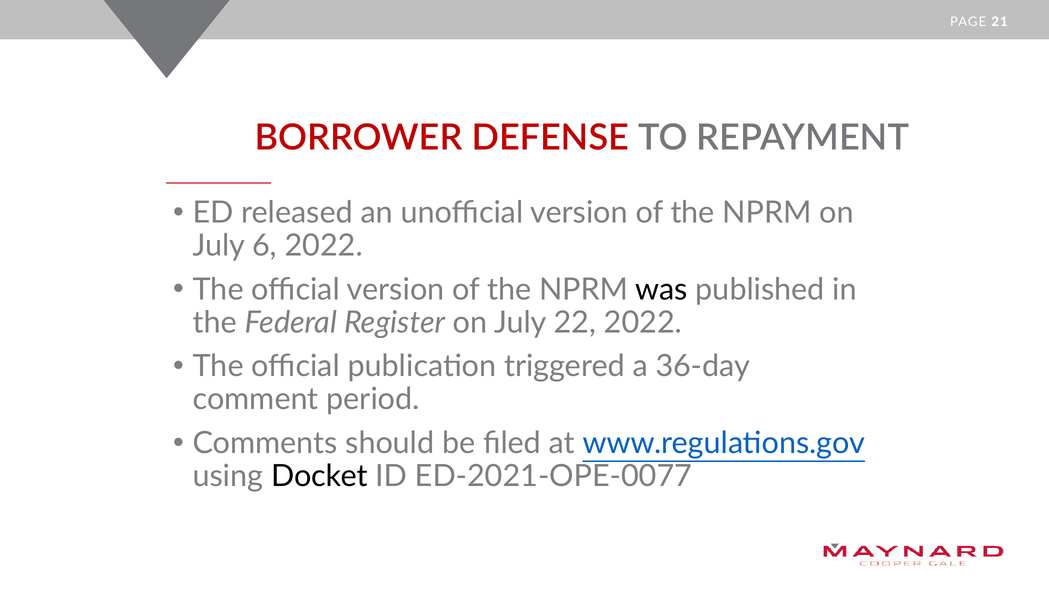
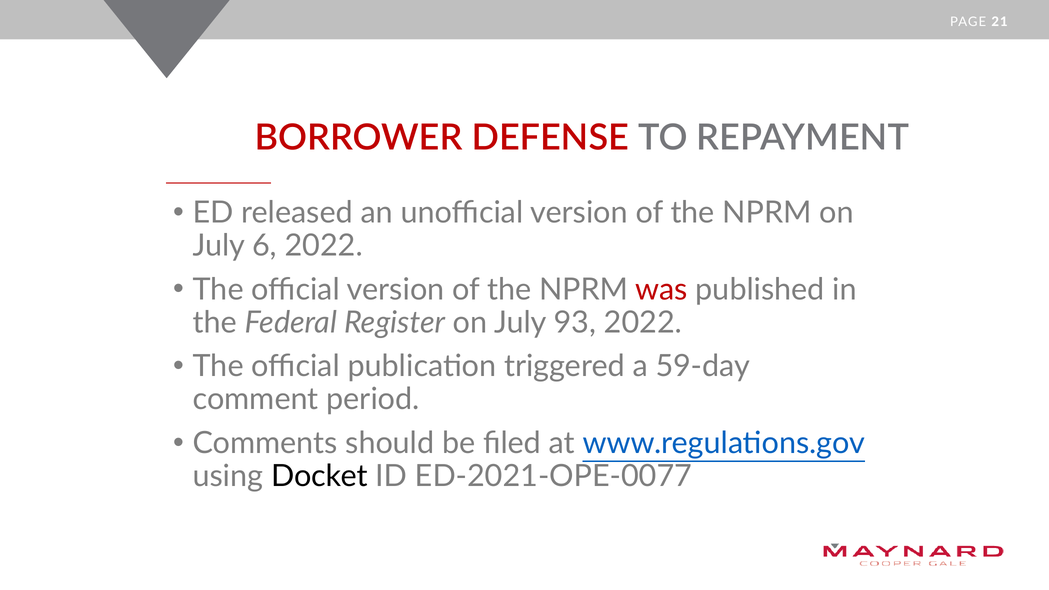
was colour: black -> red
22: 22 -> 93
36-day: 36-day -> 59-day
